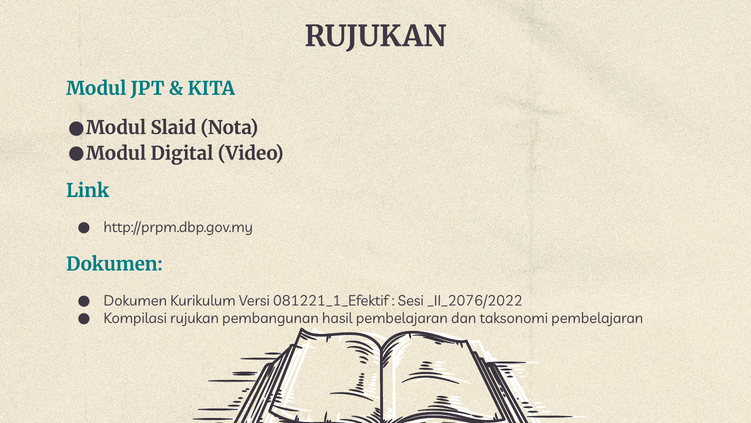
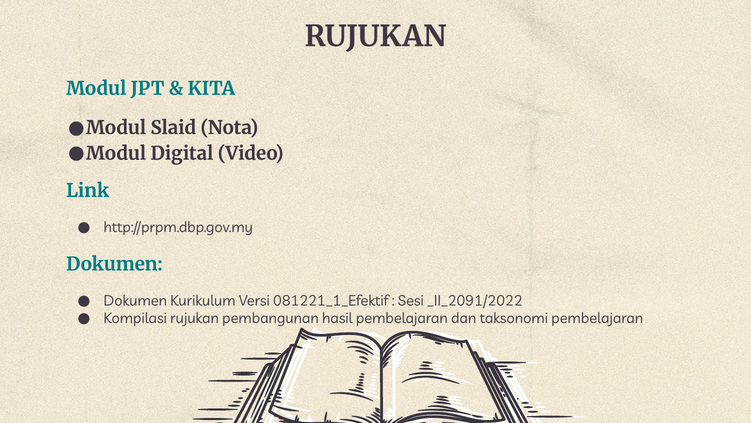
_II_2076/2022: _II_2076/2022 -> _II_2091/2022
